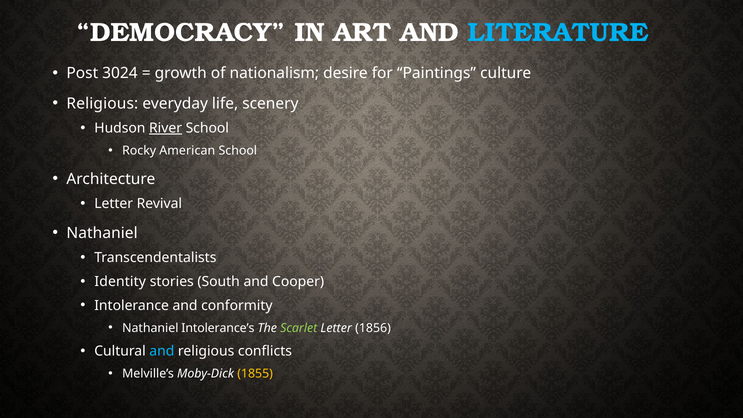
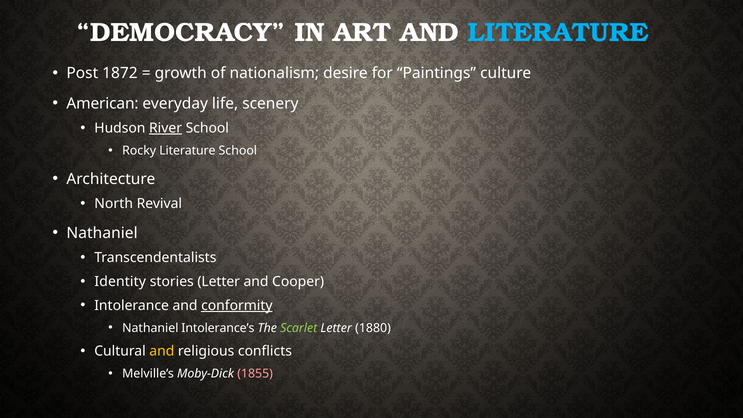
3024: 3024 -> 1872
Religious at (102, 103): Religious -> American
Rocky American: American -> Literature
Letter at (114, 204): Letter -> North
stories South: South -> Letter
conformity underline: none -> present
1856: 1856 -> 1880
and at (162, 351) colour: light blue -> yellow
1855 colour: yellow -> pink
